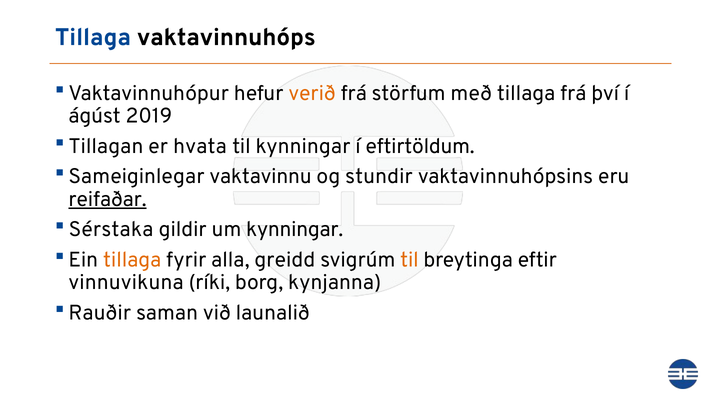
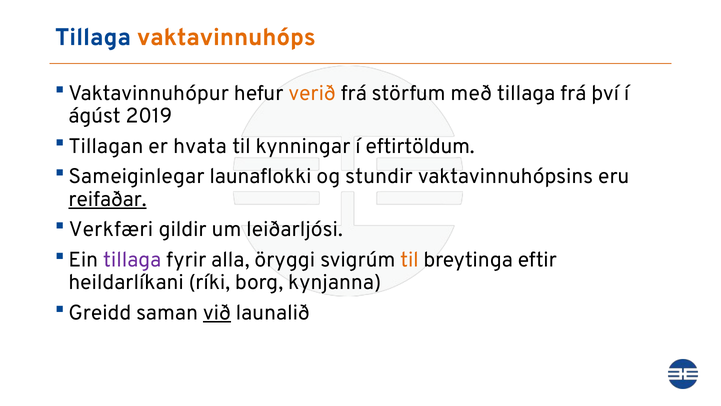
vaktavinnuhóps colour: black -> orange
vaktavinnu: vaktavinnu -> launaflokki
Sérstaka: Sérstaka -> Verkfæri
um kynningar: kynningar -> leiðarljósi
tillaga at (132, 259) colour: orange -> purple
greidd: greidd -> öryggi
vinnuvikuna: vinnuvikuna -> heildarlíkani
Rauðir: Rauðir -> Greidd
við underline: none -> present
